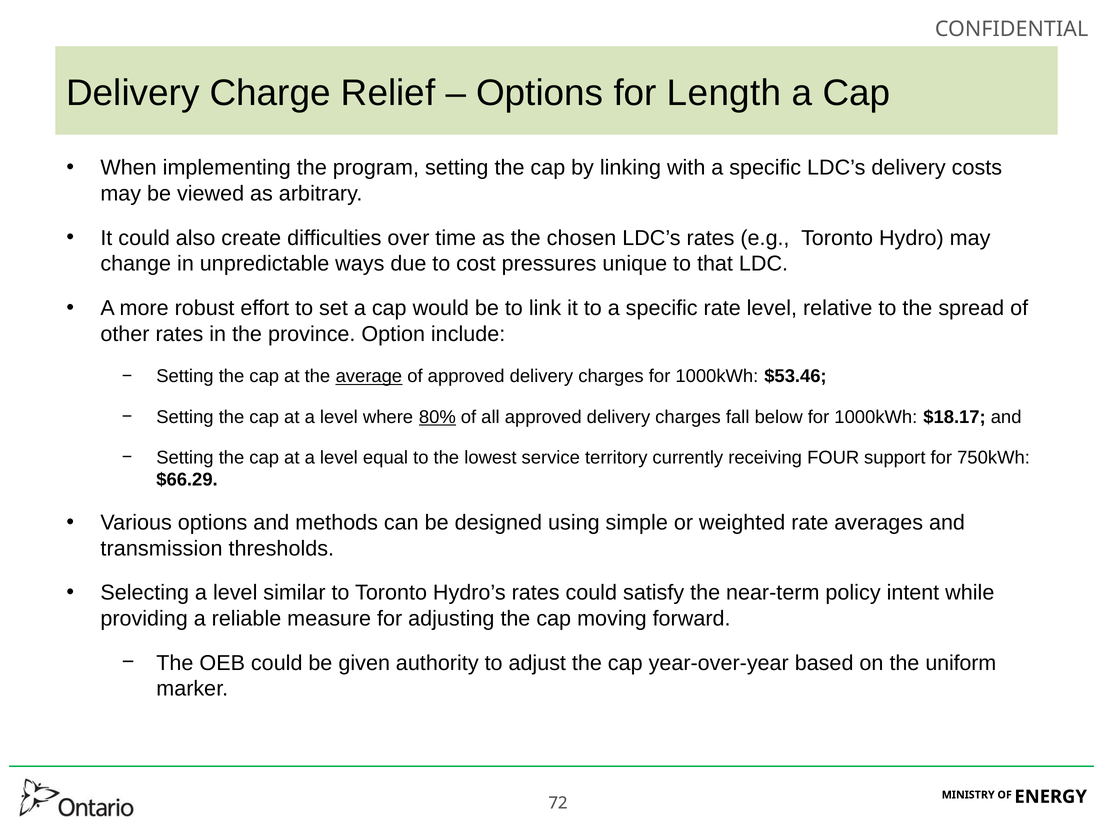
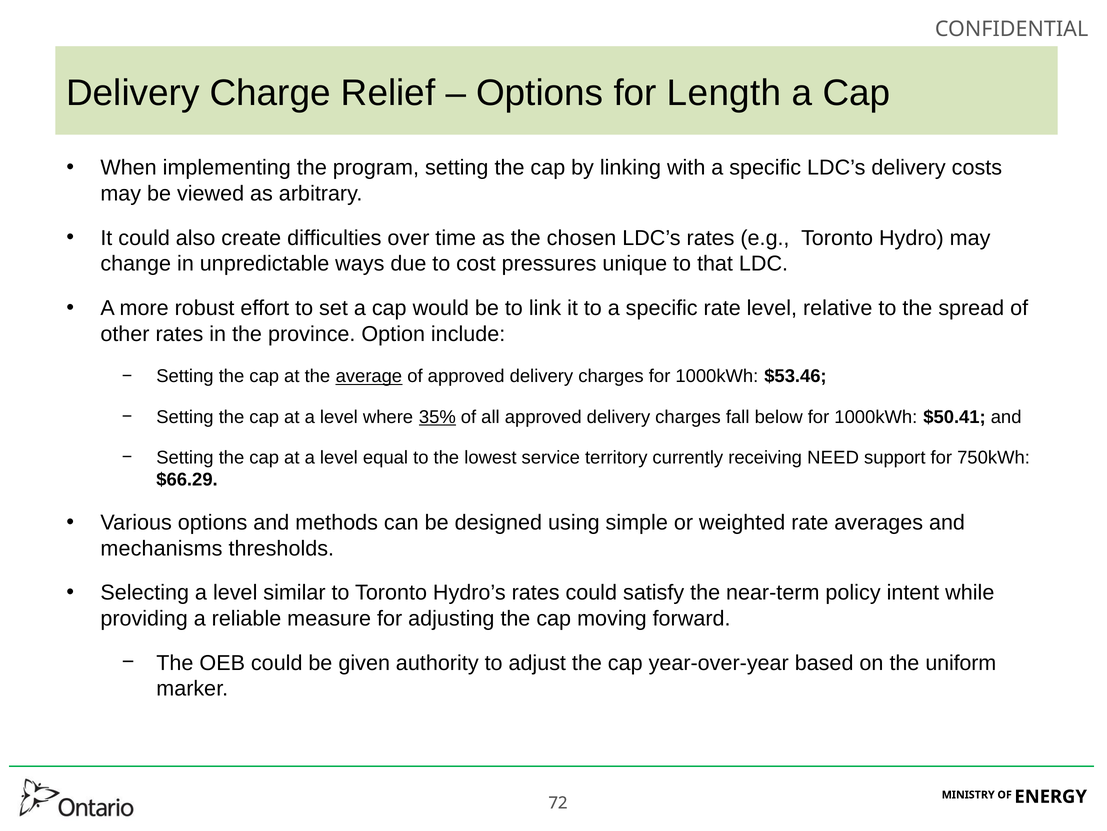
80%: 80% -> 35%
$18.17: $18.17 -> $50.41
FOUR: FOUR -> NEED
transmission: transmission -> mechanisms
